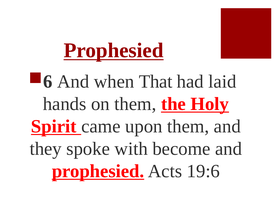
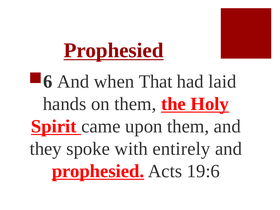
become: become -> entirely
